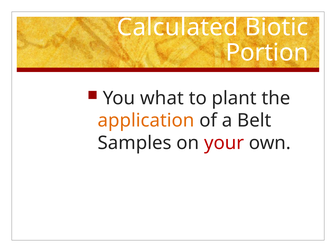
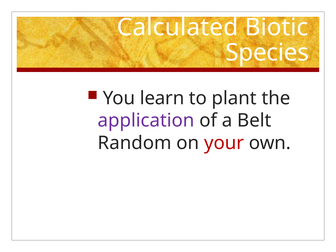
Portion: Portion -> Species
what: what -> learn
application colour: orange -> purple
Samples: Samples -> Random
